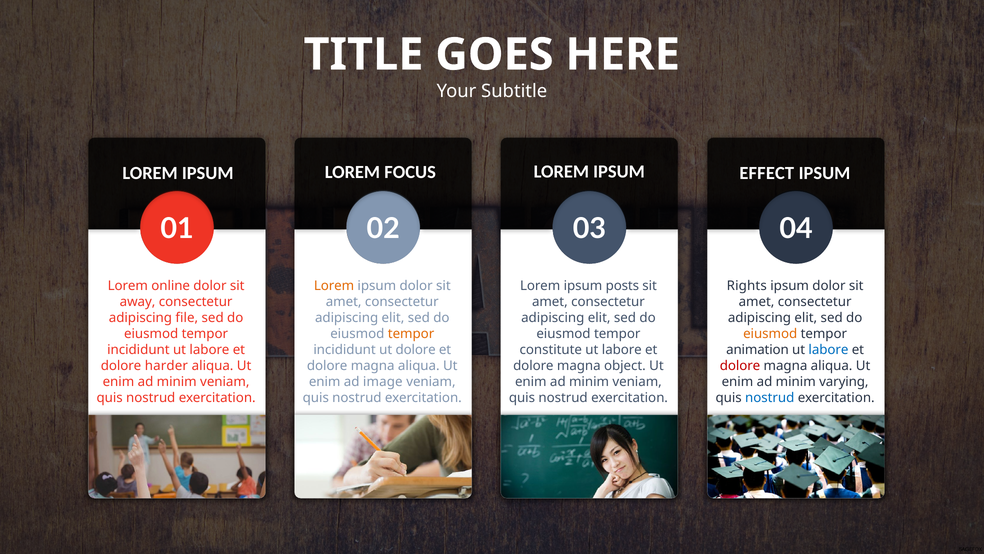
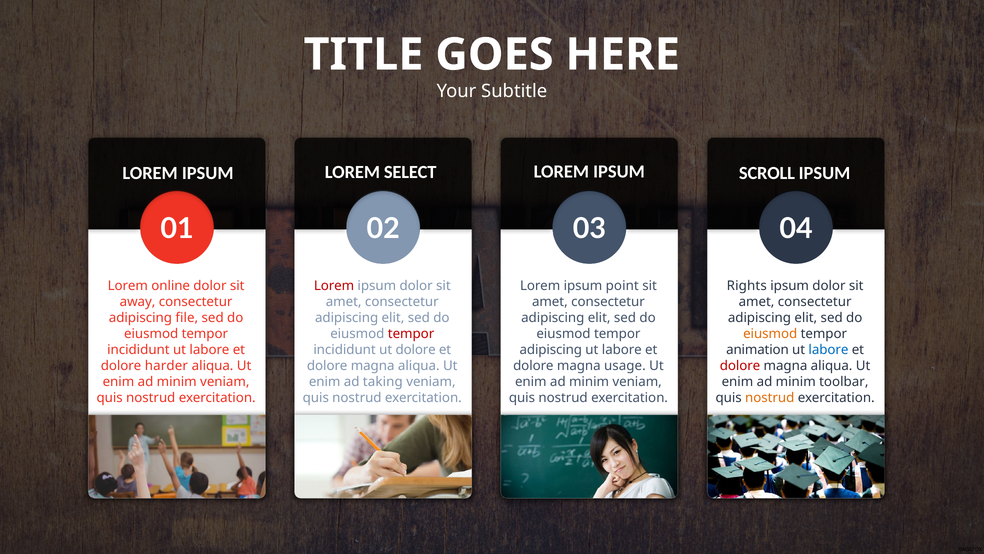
FOCUS: FOCUS -> SELECT
EFFECT: EFFECT -> SCROLL
Lorem at (334, 285) colour: orange -> red
posts: posts -> point
tempor at (411, 333) colour: orange -> red
constitute at (551, 349): constitute -> adipiscing
object: object -> usage
image: image -> taking
varying: varying -> toolbar
nostrud at (770, 397) colour: blue -> orange
